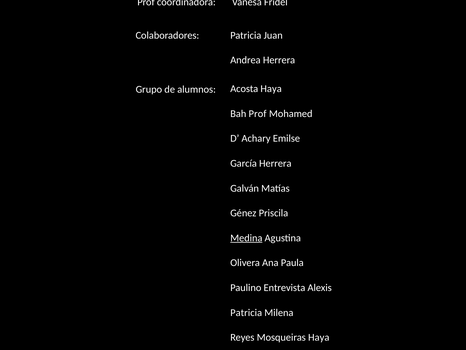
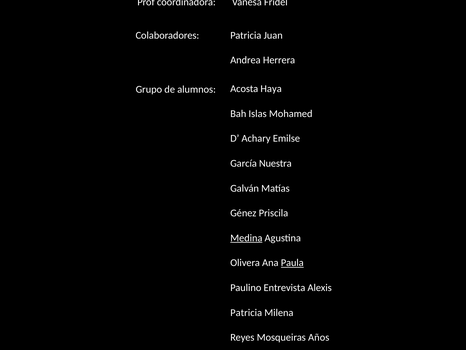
Bah Prof: Prof -> Islas
García Herrera: Herrera -> Nuestra
Paula underline: none -> present
Mosqueiras Haya: Haya -> Años
